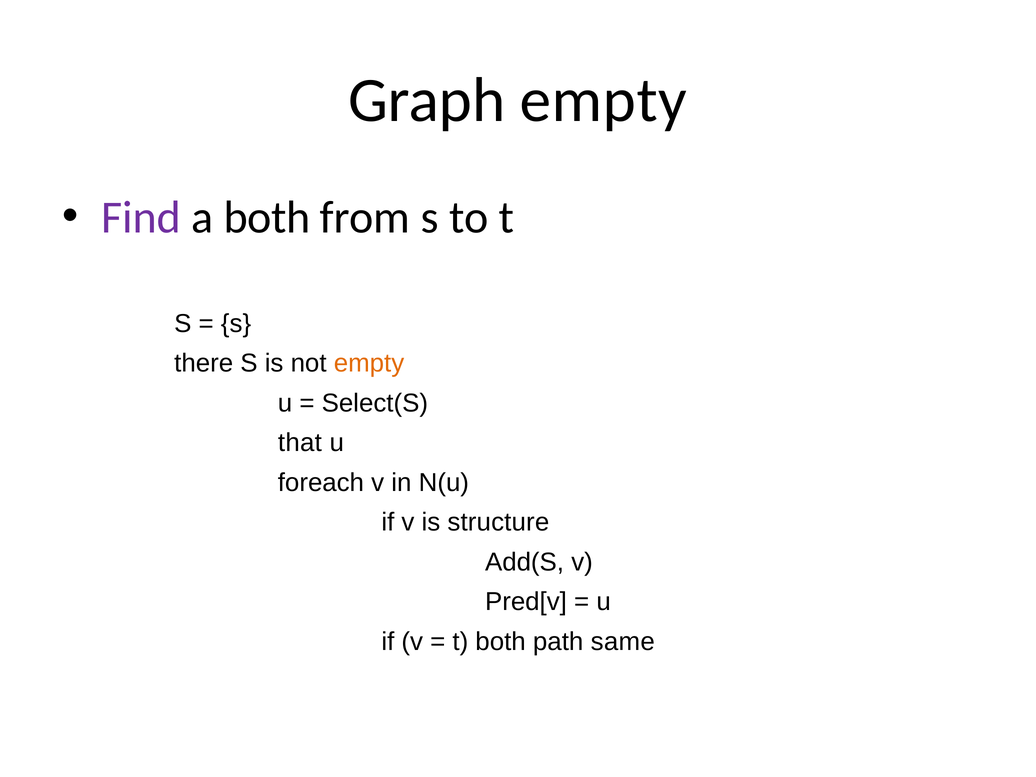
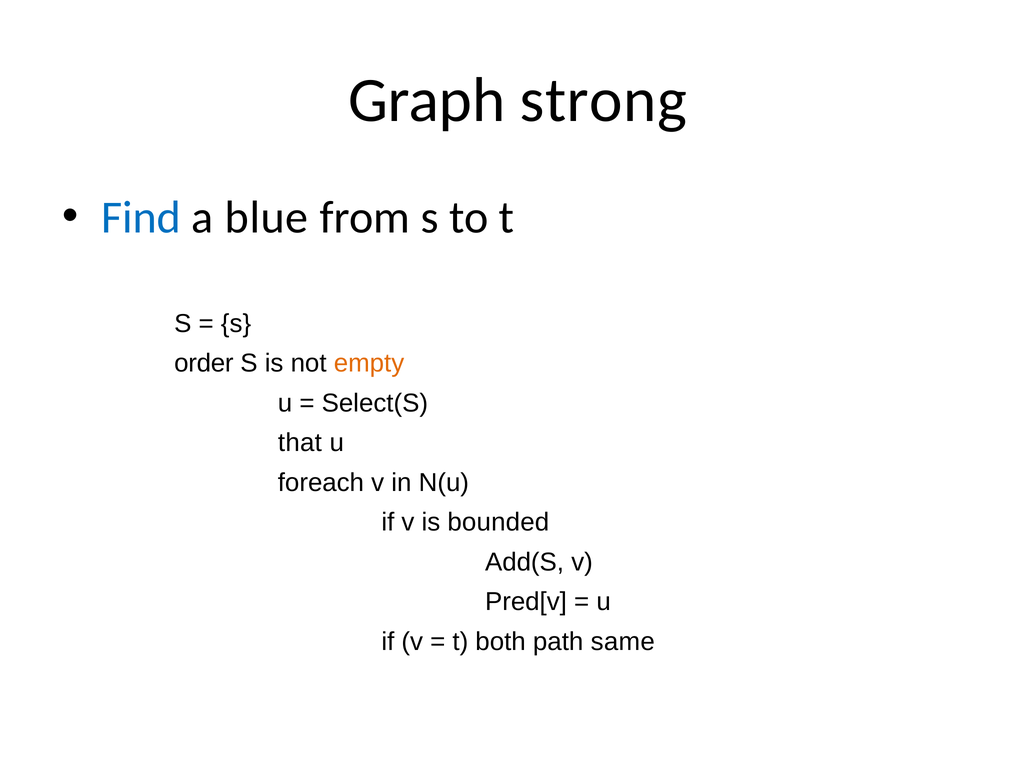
Graph empty: empty -> strong
Find colour: purple -> blue
a both: both -> blue
there: there -> order
structure: structure -> bounded
